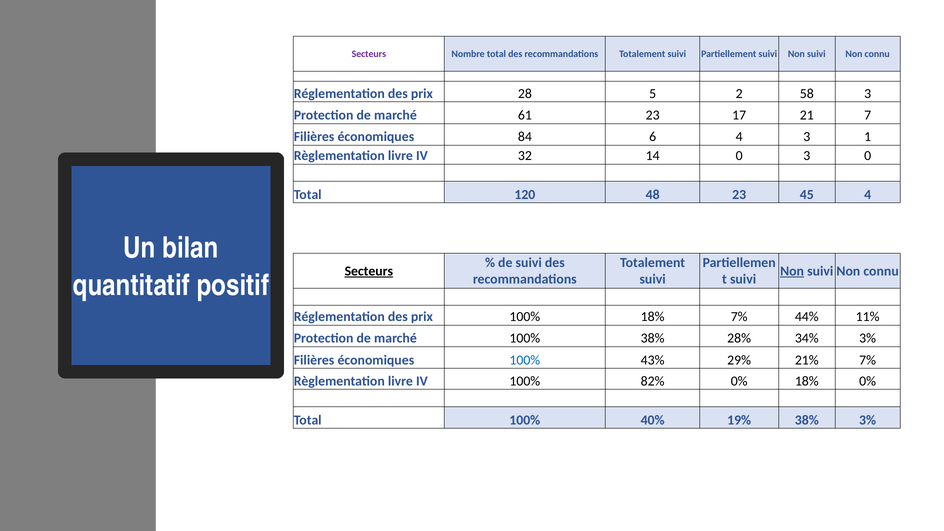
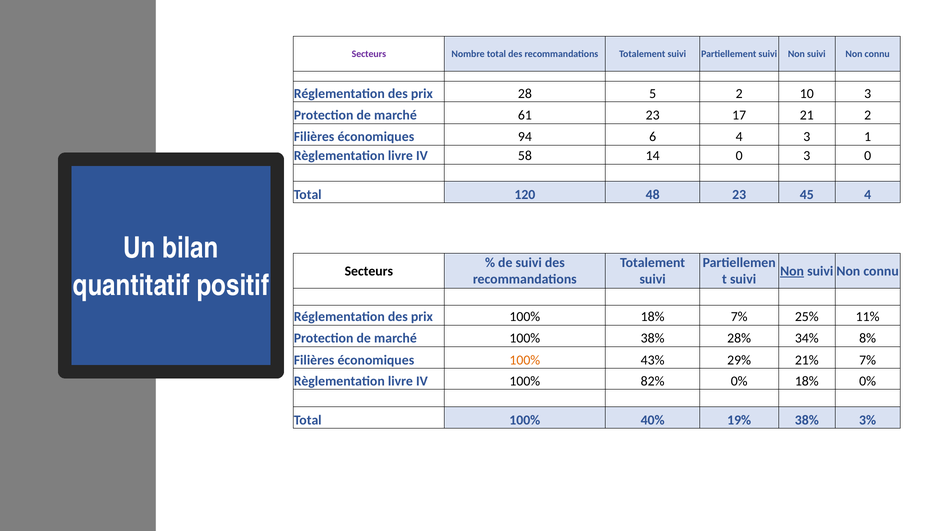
58: 58 -> 10
21 7: 7 -> 2
84: 84 -> 94
32: 32 -> 58
Secteurs at (369, 271) underline: present -> none
44%: 44% -> 25%
34% 3%: 3% -> 8%
100% at (525, 360) colour: blue -> orange
